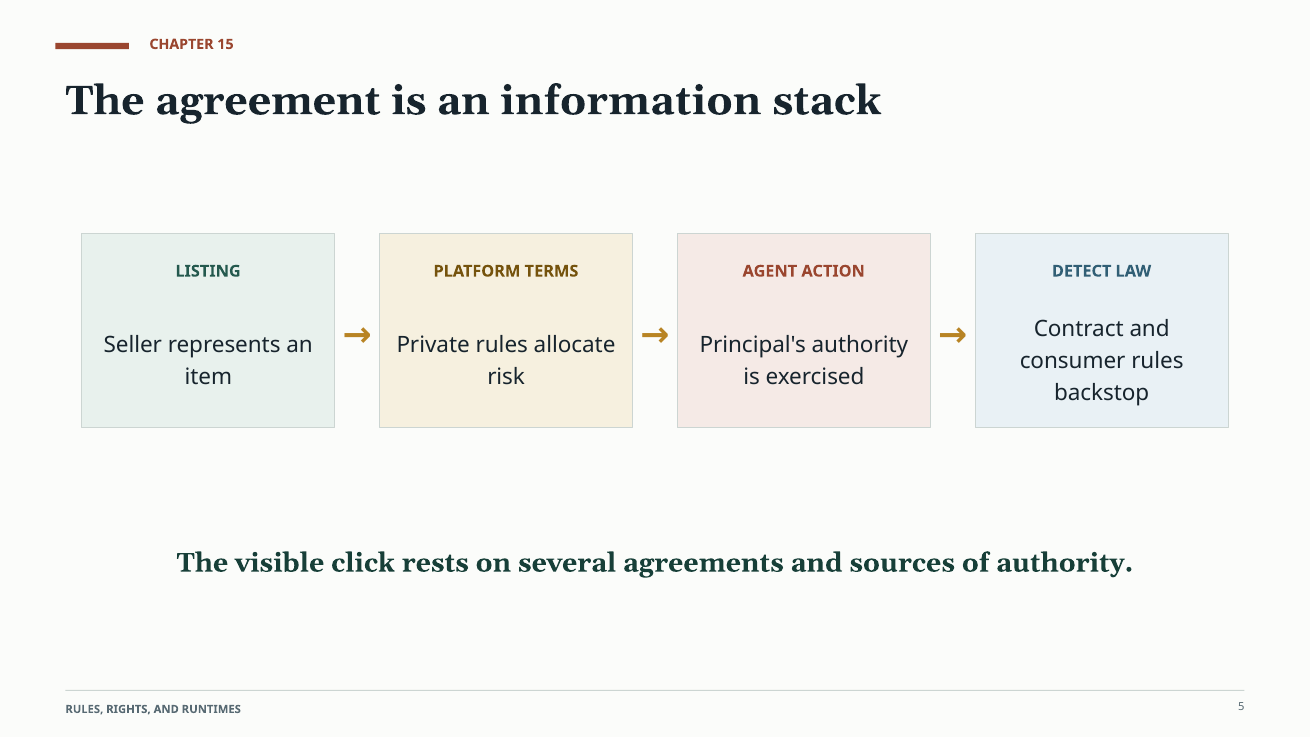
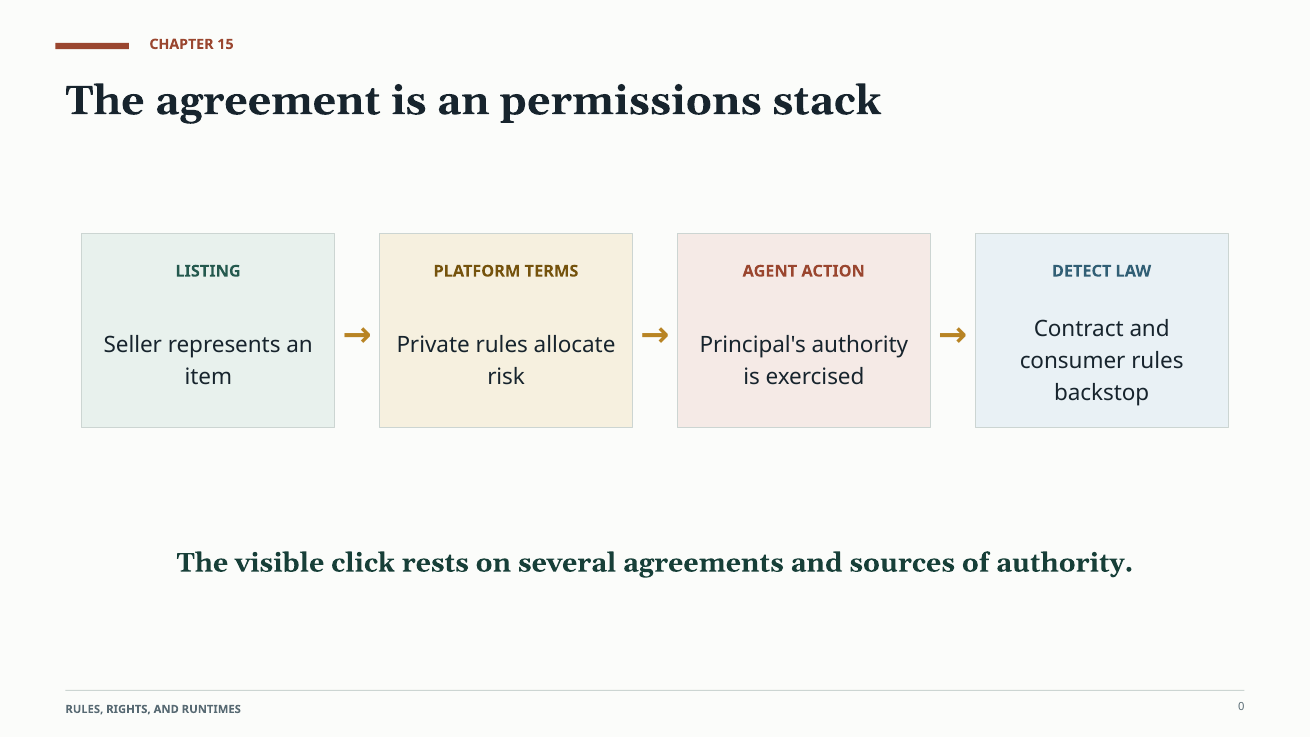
information: information -> permissions
5: 5 -> 0
